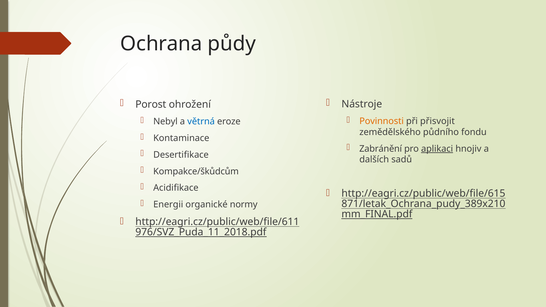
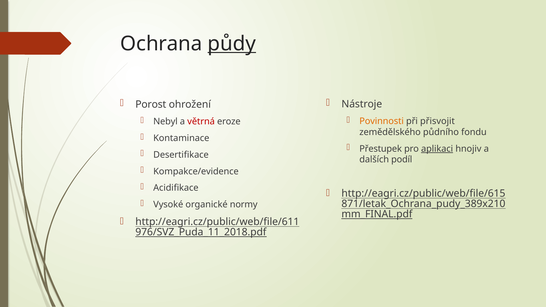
půdy underline: none -> present
větrná colour: blue -> red
Zabránění: Zabránění -> Přestupek
sadů: sadů -> podíl
Kompakce/škůdcům: Kompakce/škůdcům -> Kompakce/evidence
Energii: Energii -> Vysoké
